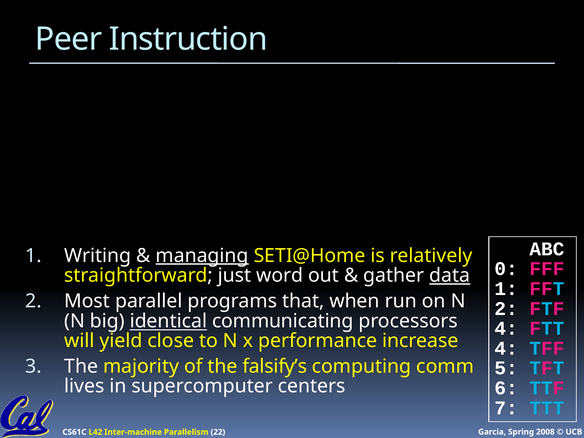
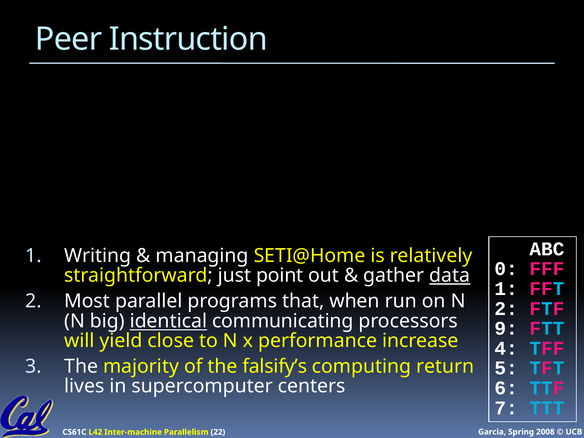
managing underline: present -> none
word: word -> point
4 at (506, 329): 4 -> 9
comm: comm -> return
